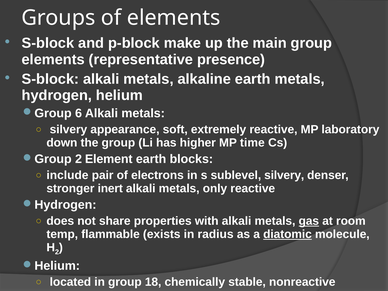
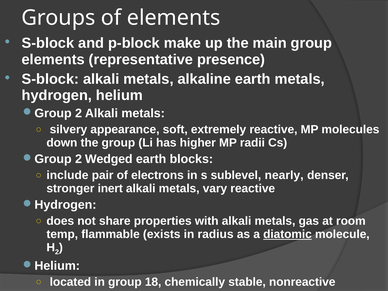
6 at (79, 113): 6 -> 2
laboratory: laboratory -> molecules
time: time -> radii
Element: Element -> Wedged
sublevel silvery: silvery -> nearly
only: only -> vary
gas underline: present -> none
